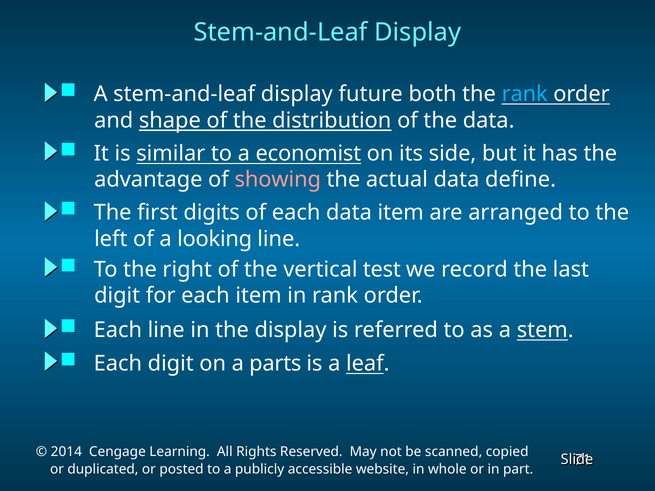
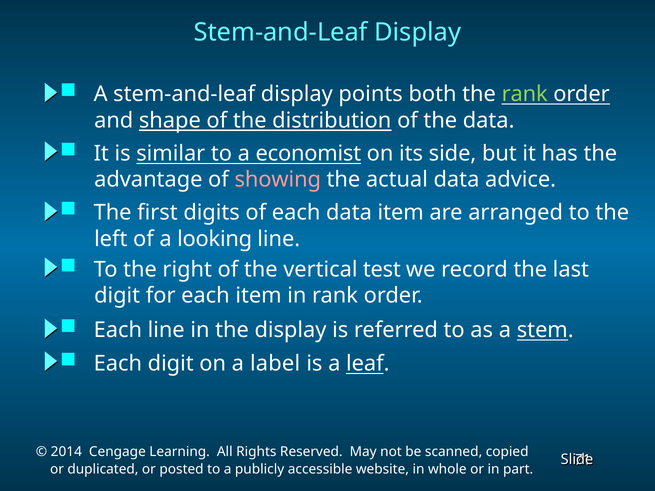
future: future -> points
rank at (525, 94) colour: light blue -> light green
define: define -> advice
parts: parts -> label
